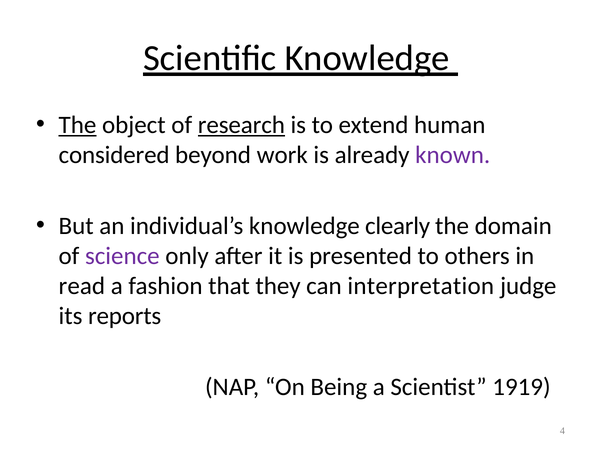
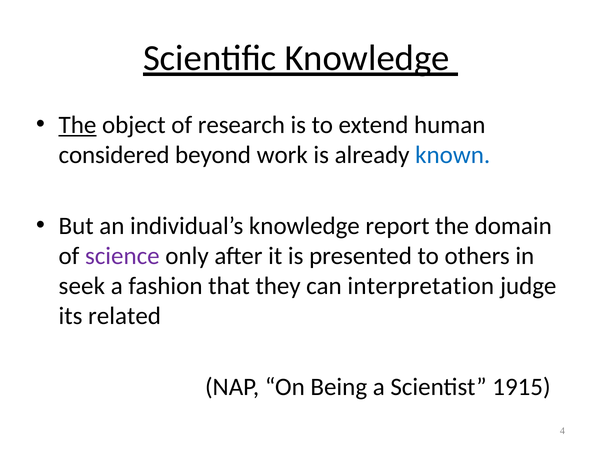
research underline: present -> none
known colour: purple -> blue
clearly: clearly -> report
read: read -> seek
reports: reports -> related
1919: 1919 -> 1915
